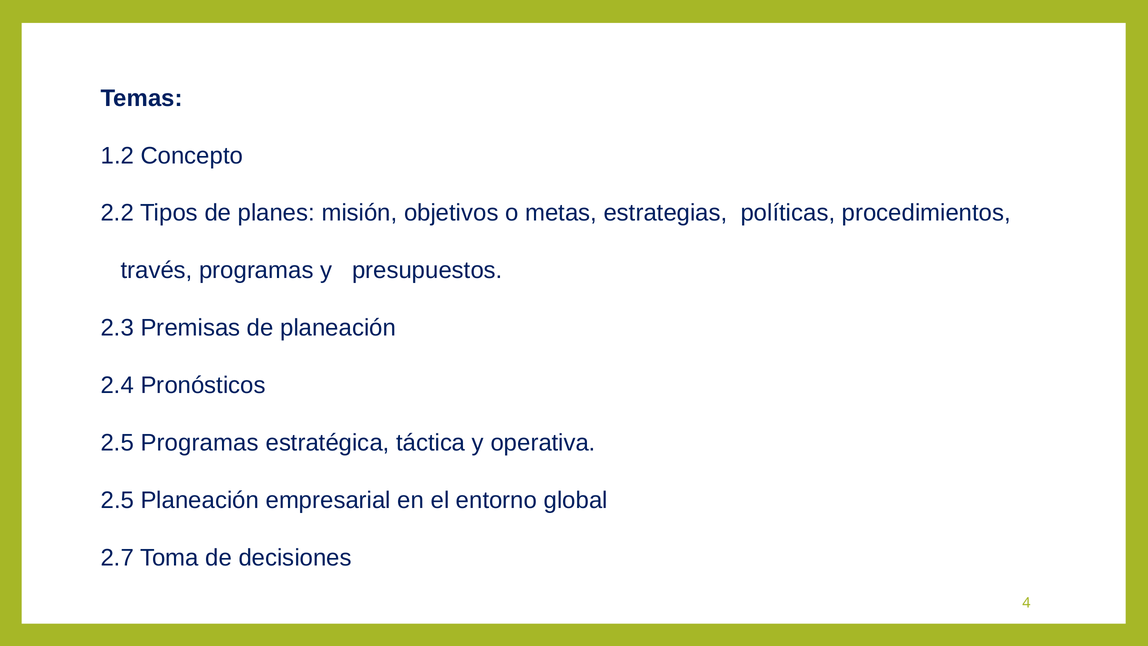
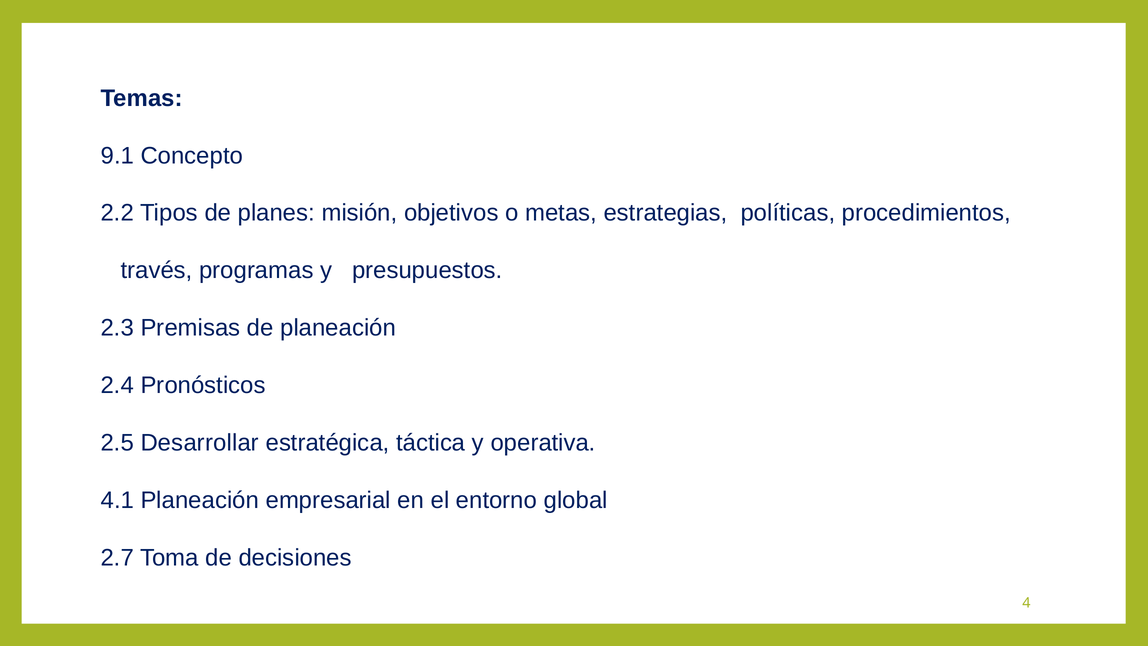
1.2: 1.2 -> 9.1
2.5 Programas: Programas -> Desarrollar
2.5 at (117, 500): 2.5 -> 4.1
